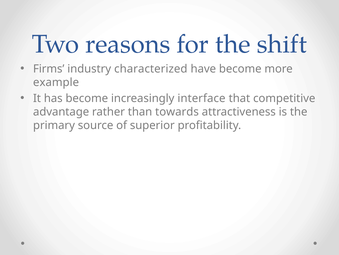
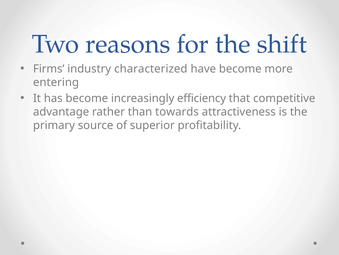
example: example -> entering
interface: interface -> efficiency
